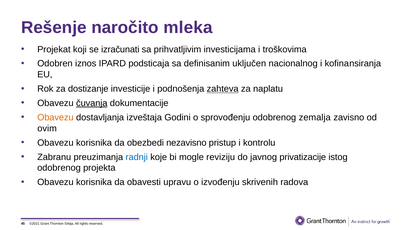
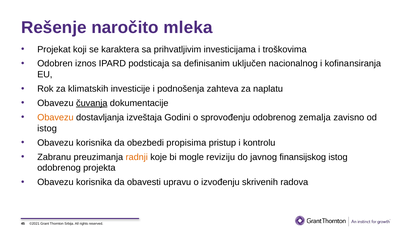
izračunati: izračunati -> karaktera
dostizanje: dostizanje -> klimatskih
zahteva underline: present -> none
ovim at (47, 129): ovim -> istog
nezavisno: nezavisno -> propisima
radnji colour: blue -> orange
privatizacije: privatizacije -> finansijskog
